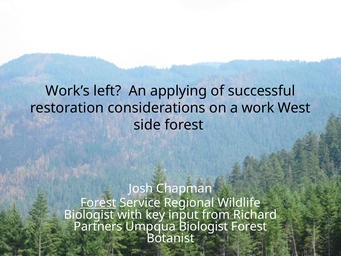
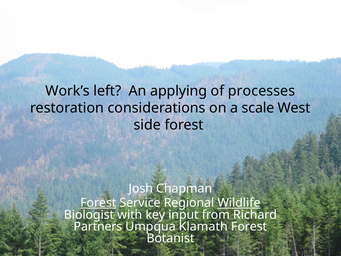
successful: successful -> processes
work: work -> scale
Wildlife underline: none -> present
Umpqua Biologist: Biologist -> Klamath
